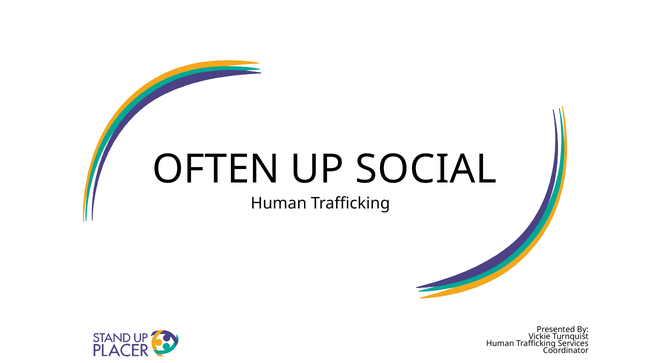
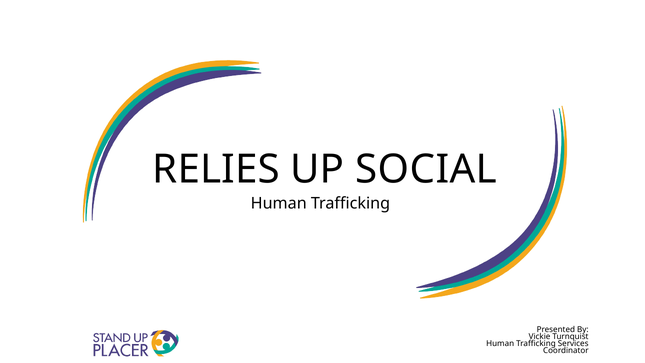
OFTEN: OFTEN -> RELIES
